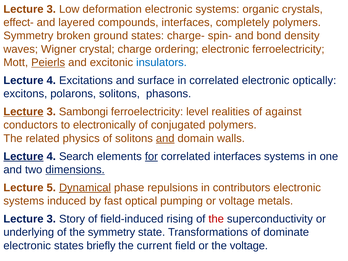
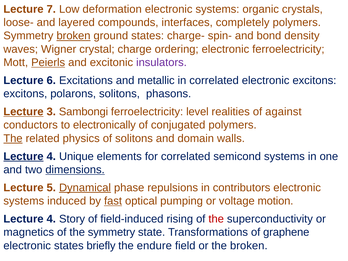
3 at (51, 9): 3 -> 7
effect-: effect- -> loose-
broken at (73, 36) underline: none -> present
insulators colour: blue -> purple
4 at (51, 80): 4 -> 6
surface: surface -> metallic
electronic optically: optically -> excitons
The at (13, 138) underline: none -> present
and at (165, 138) underline: present -> none
Search: Search -> Unique
for underline: present -> none
correlated interfaces: interfaces -> semicond
fast underline: none -> present
metals: metals -> motion
3 at (51, 219): 3 -> 4
underlying: underlying -> magnetics
dominate: dominate -> graphene
current: current -> endure
the voltage: voltage -> broken
